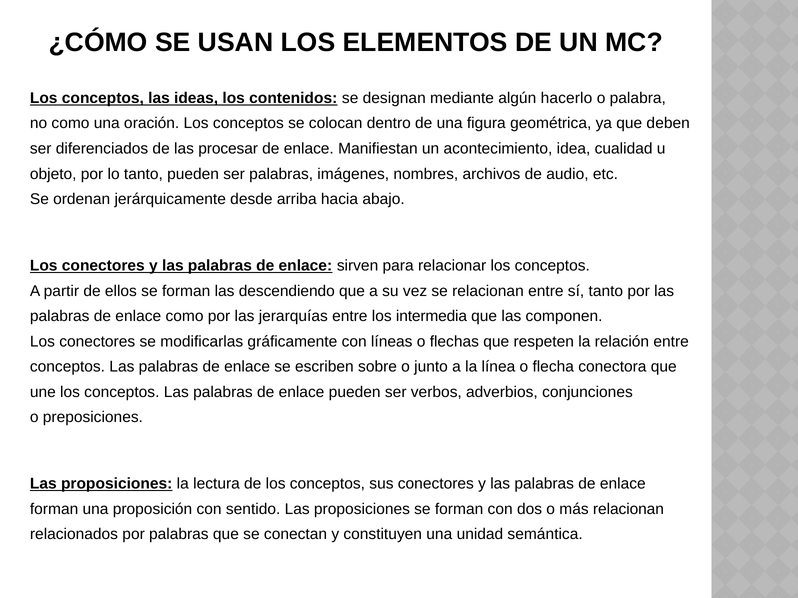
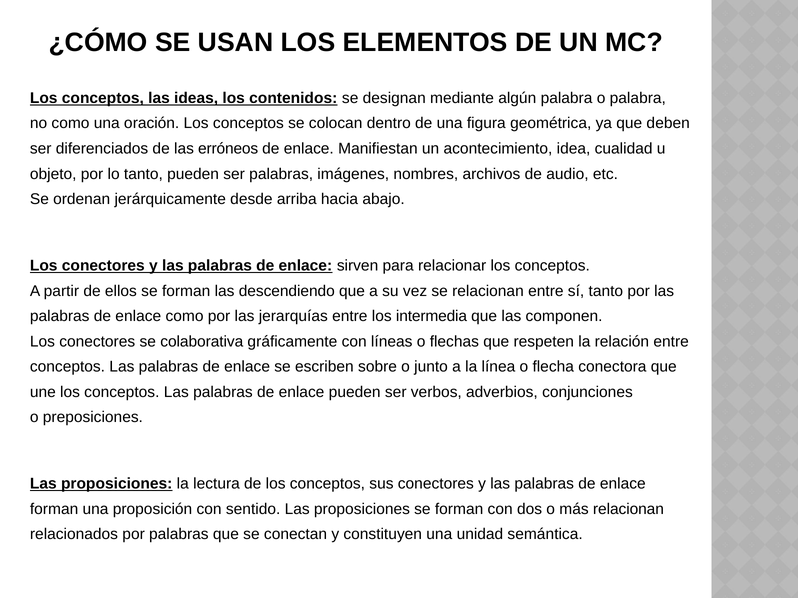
algún hacerlo: hacerlo -> palabra
procesar: procesar -> erróneos
modificarlas: modificarlas -> colaborativa
